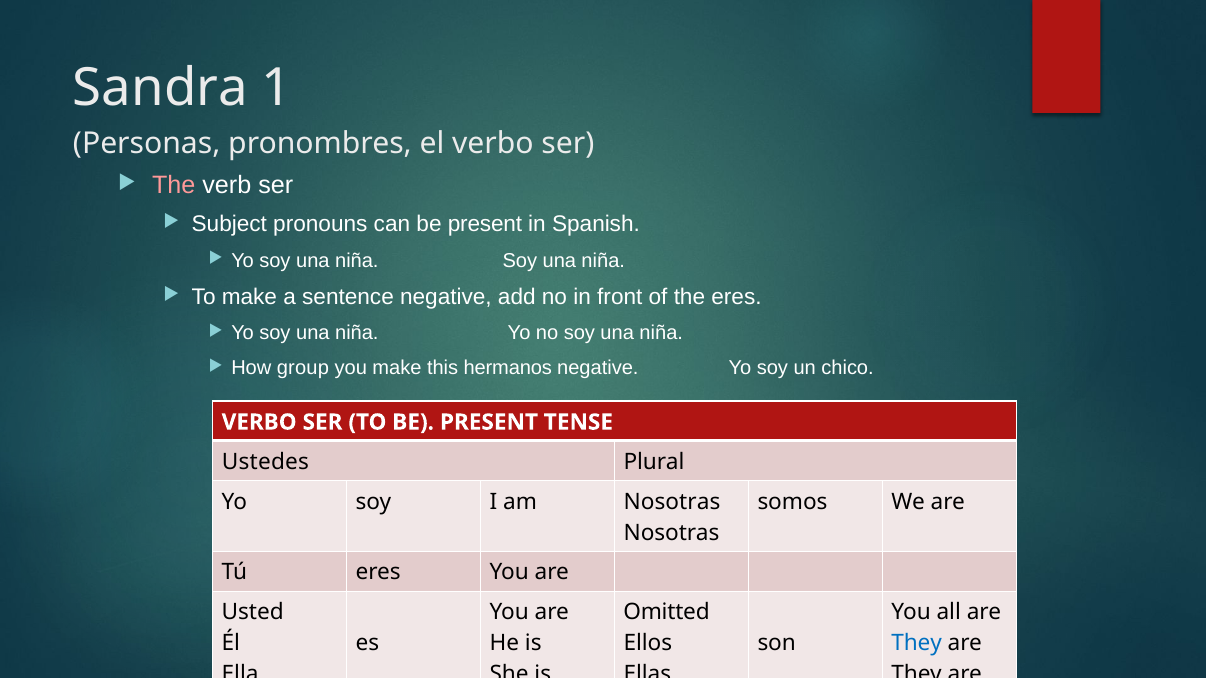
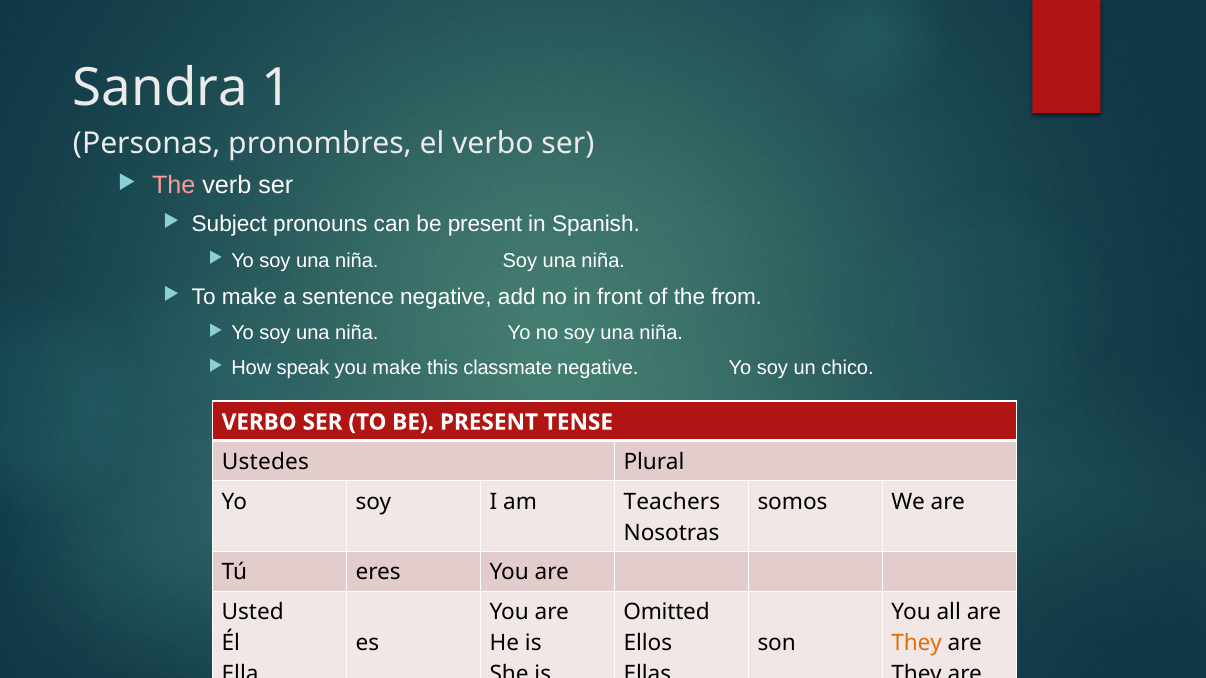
the eres: eres -> from
group: group -> speak
hermanos: hermanos -> classmate
am Nosotras: Nosotras -> Teachers
They at (917, 643) colour: blue -> orange
